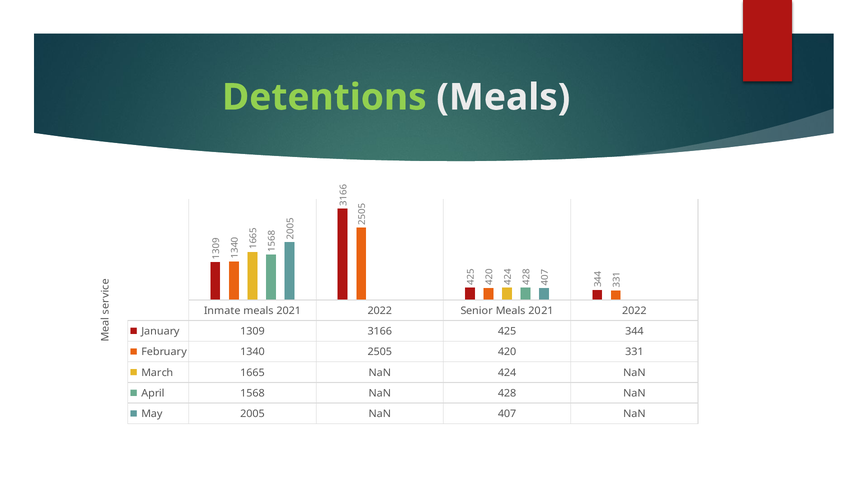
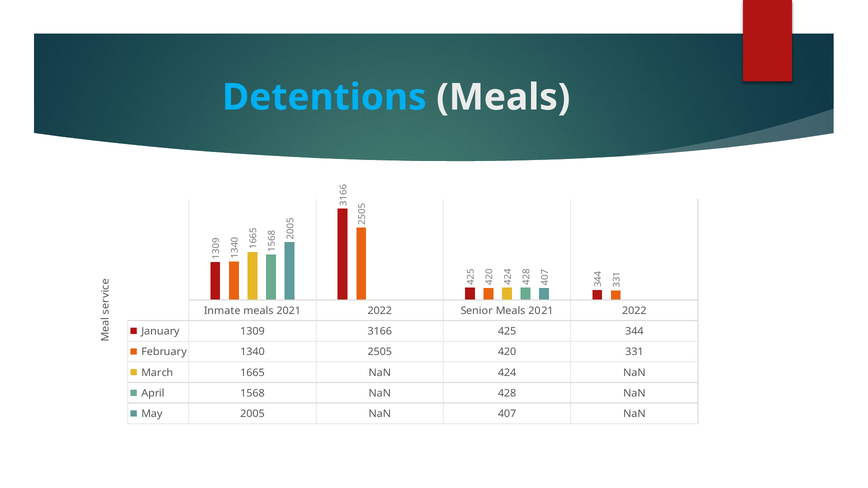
Detentions colour: light green -> light blue
